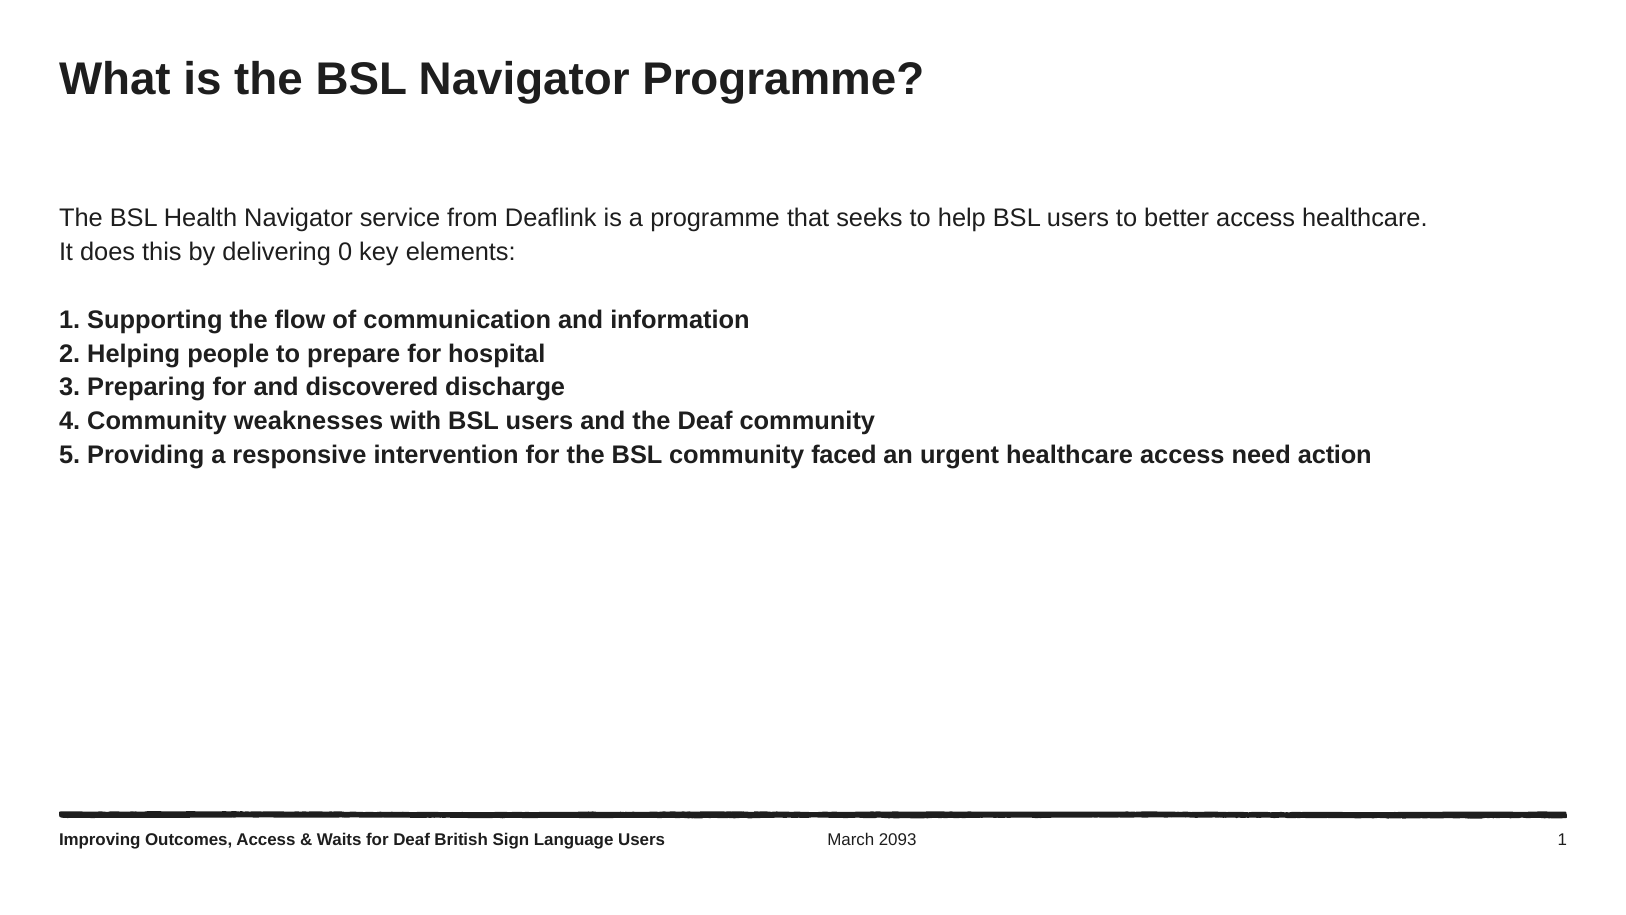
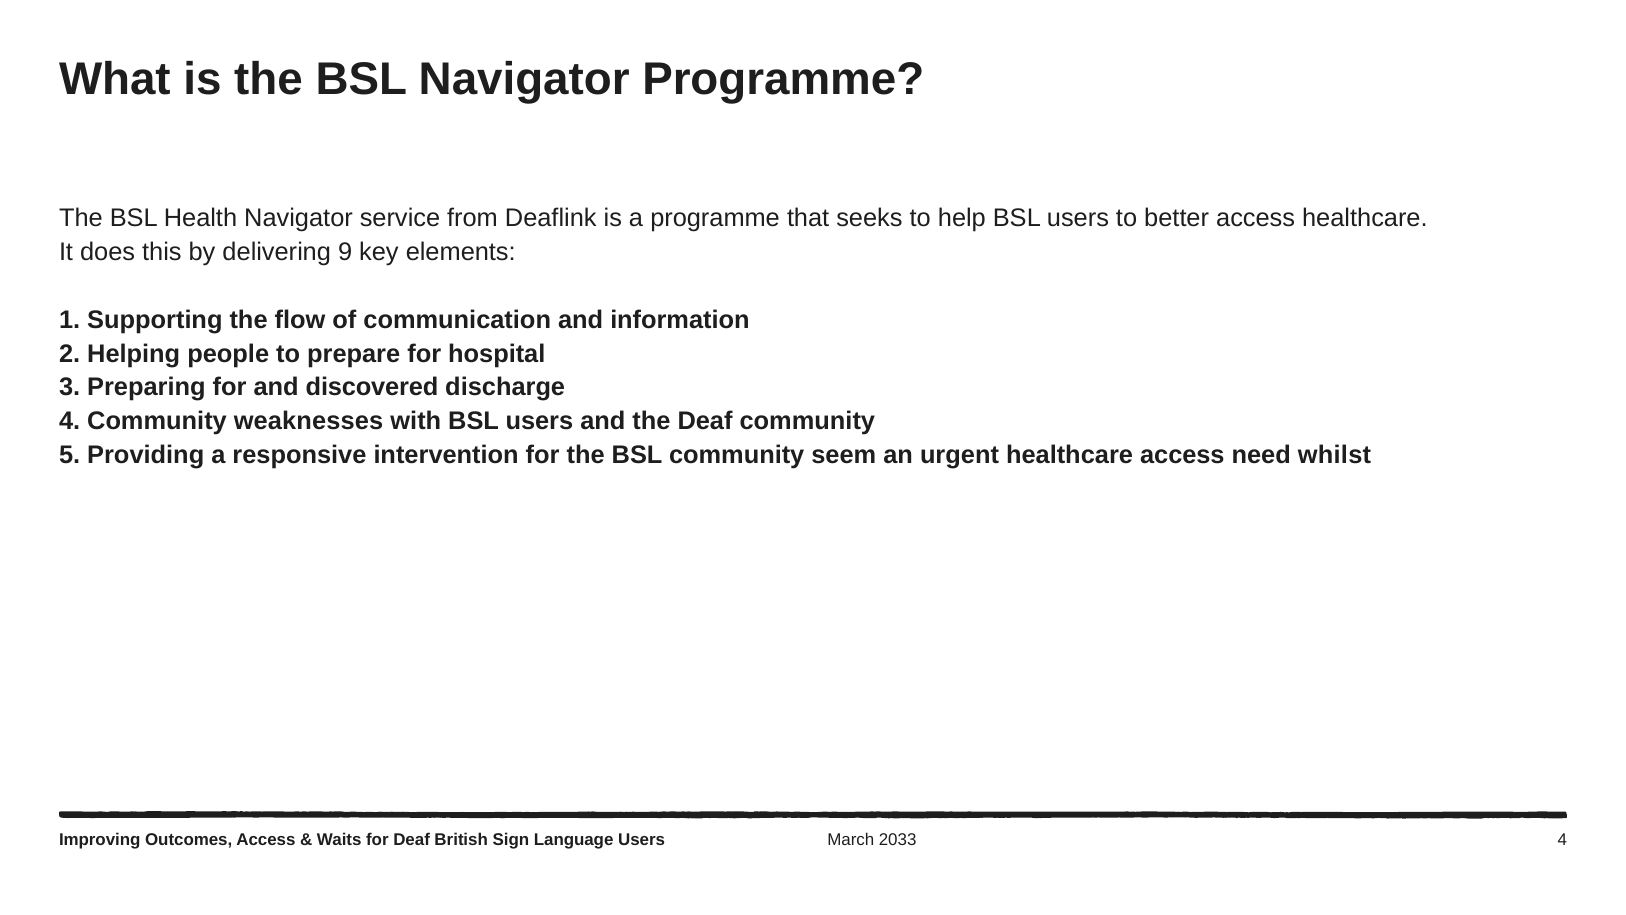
0: 0 -> 9
faced: faced -> seem
action: action -> whilst
2093: 2093 -> 2033
Users 1: 1 -> 4
